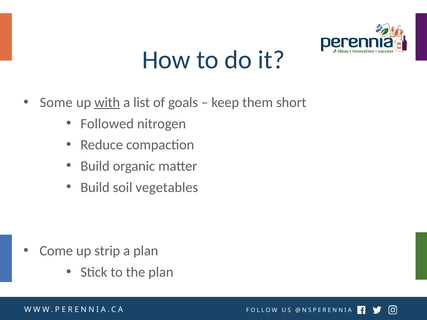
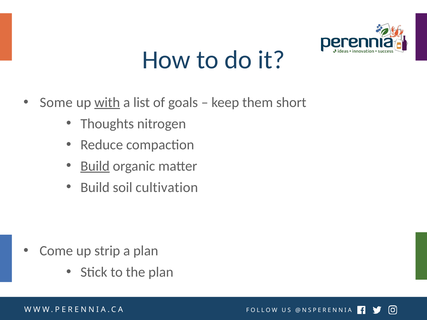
Followed: Followed -> Thoughts
Build at (95, 166) underline: none -> present
vegetables: vegetables -> cultivation
